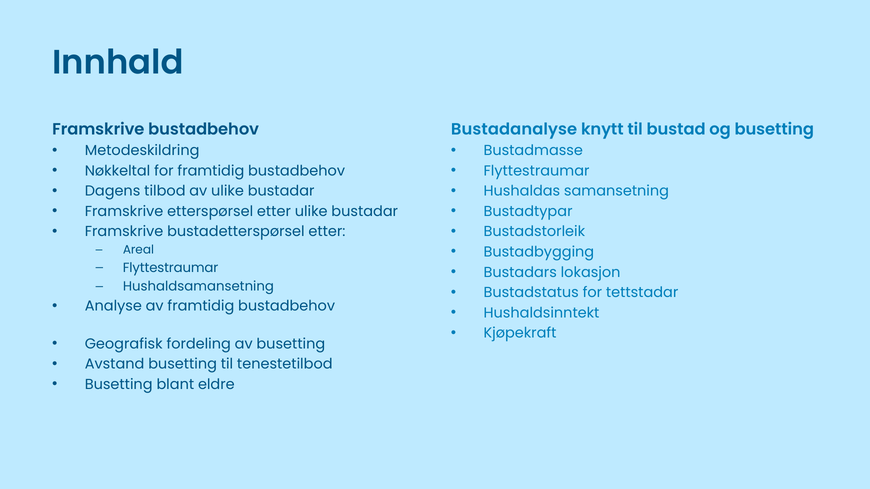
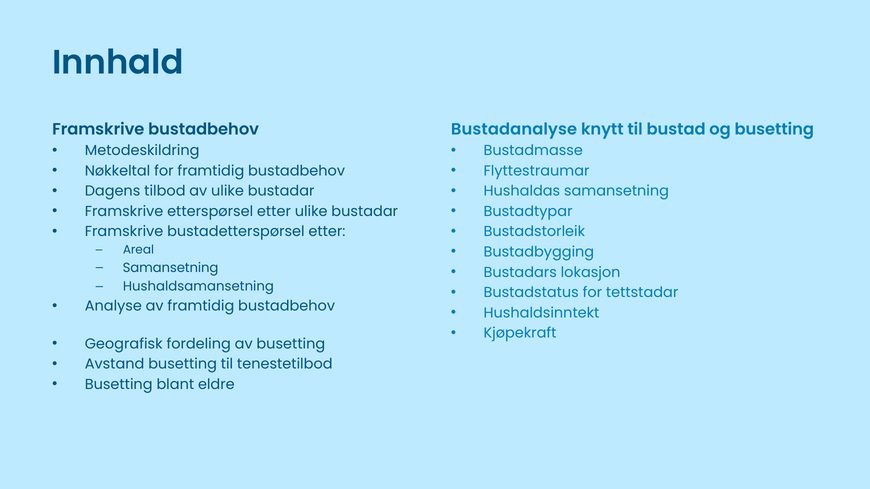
Flyttestraumar at (171, 268): Flyttestraumar -> Samansetning
